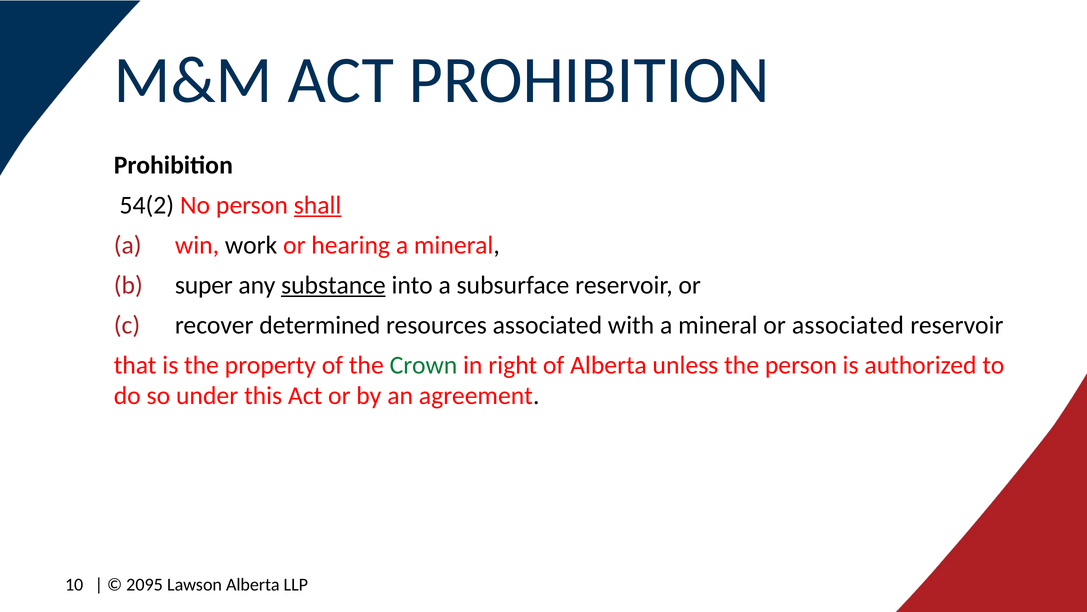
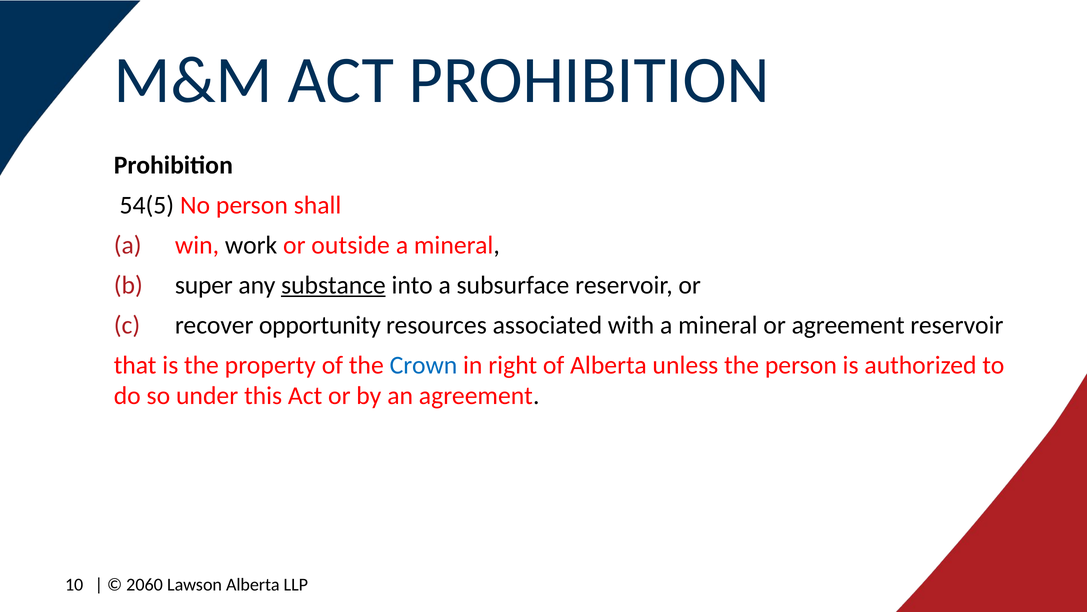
54(2: 54(2 -> 54(5
shall underline: present -> none
hearing: hearing -> outside
determined: determined -> opportunity
or associated: associated -> agreement
Crown colour: green -> blue
2095: 2095 -> 2060
